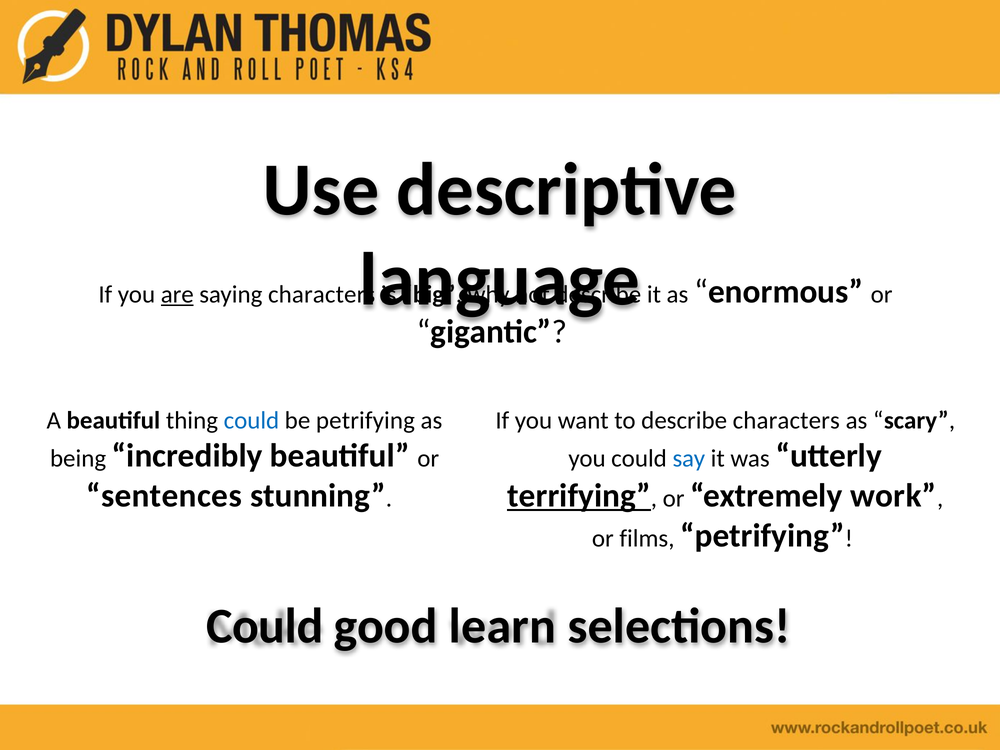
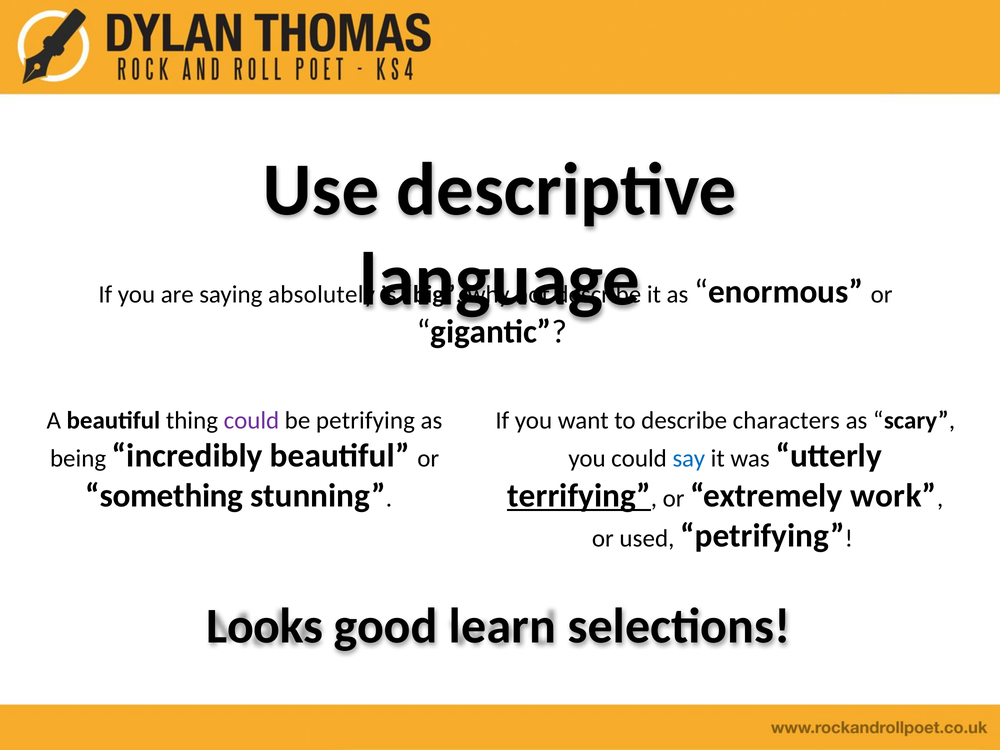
are underline: present -> none
saying characters: characters -> absolutely
could at (251, 420) colour: blue -> purple
sentences: sentences -> something
films: films -> used
Could at (265, 626): Could -> Looks
